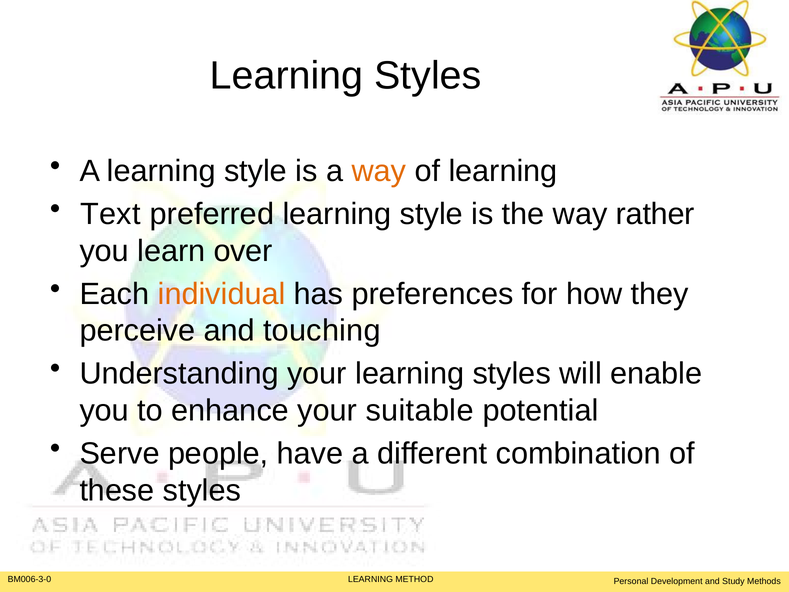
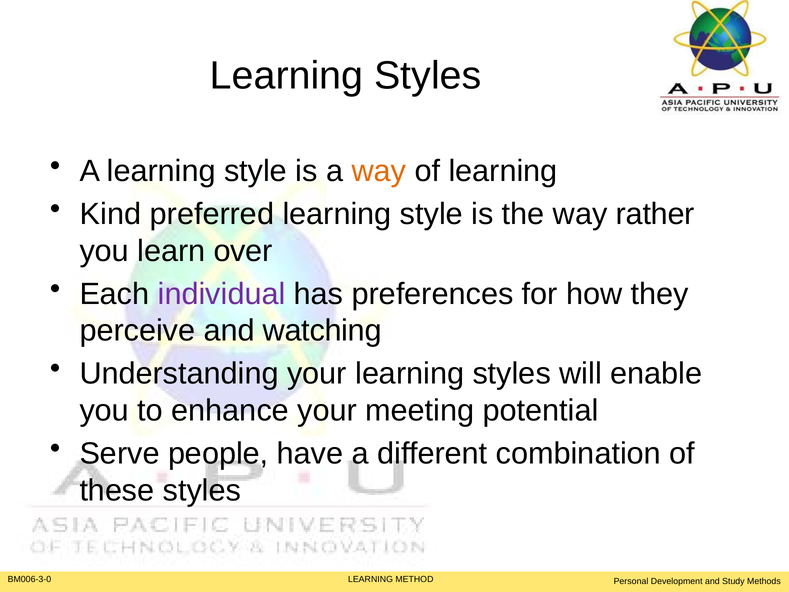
Text: Text -> Kind
individual colour: orange -> purple
touching: touching -> watching
suitable: suitable -> meeting
